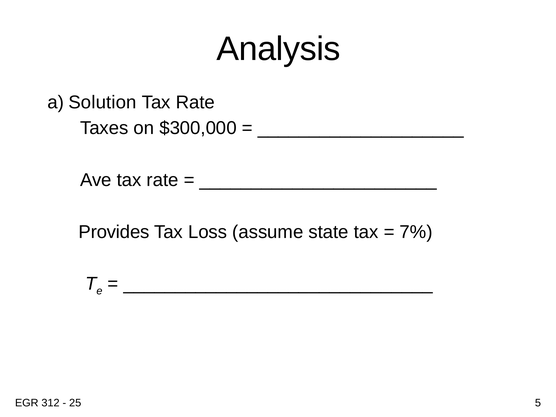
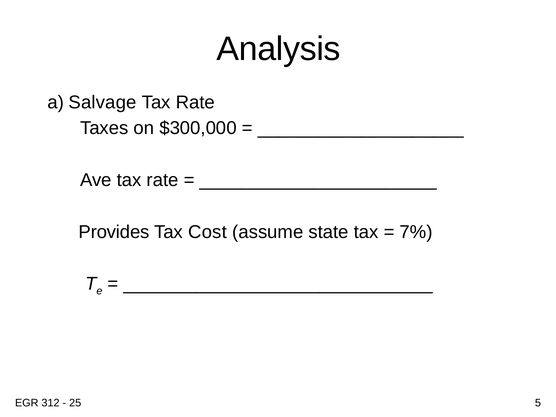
Solution: Solution -> Salvage
Loss: Loss -> Cost
